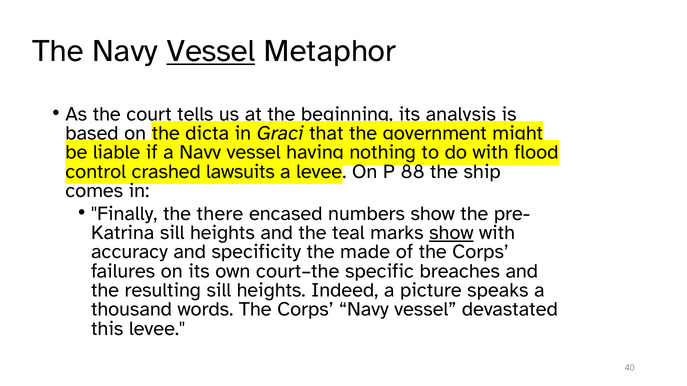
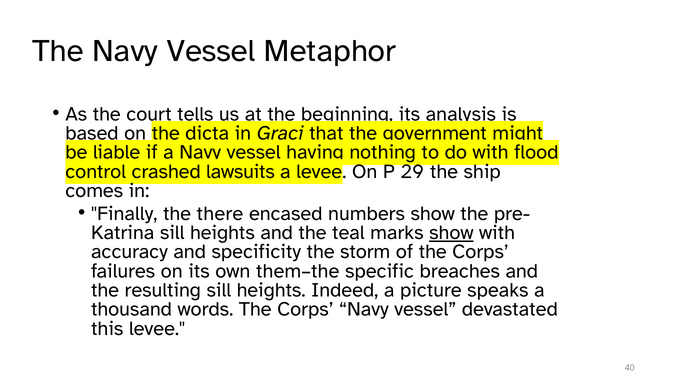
Vessel at (211, 51) underline: present -> none
88: 88 -> 29
made: made -> storm
court–the: court–the -> them–the
